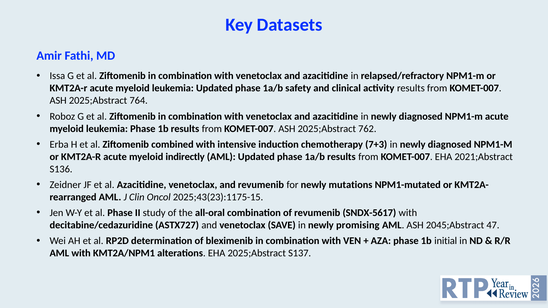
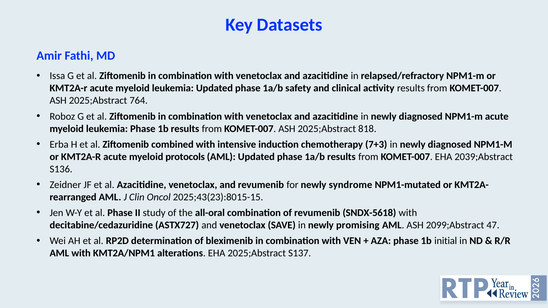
762: 762 -> 818
indirectly: indirectly -> protocols
2021;Abstract: 2021;Abstract -> 2039;Abstract
mutations: mutations -> syndrome
2025;43(23):1175-15: 2025;43(23):1175-15 -> 2025;43(23):8015-15
SNDX-5617: SNDX-5617 -> SNDX-5618
2045;Abstract: 2045;Abstract -> 2099;Abstract
